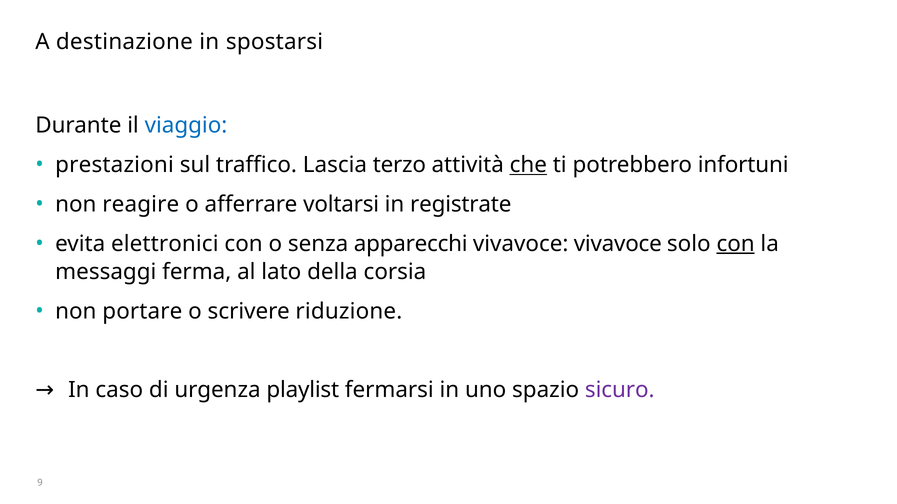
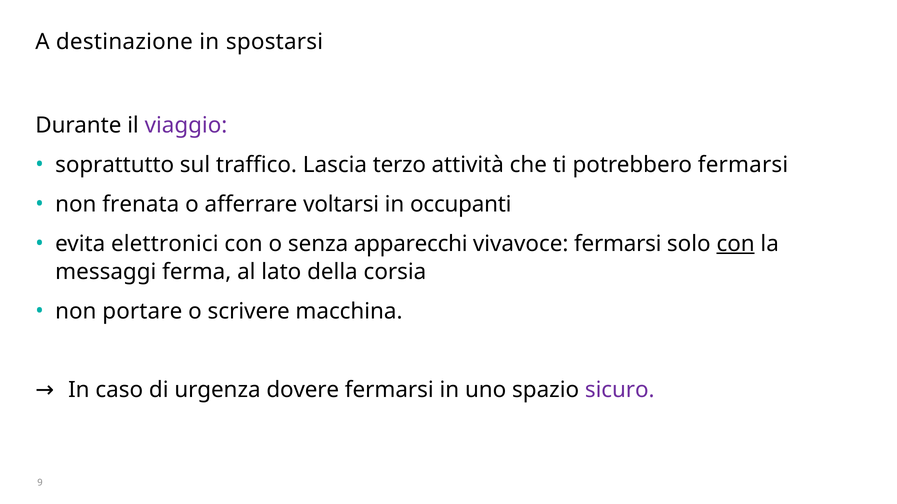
viaggio colour: blue -> purple
prestazioni: prestazioni -> soprattutto
che underline: present -> none
potrebbero infortuni: infortuni -> fermarsi
reagire: reagire -> frenata
registrate: registrate -> occupanti
vivavoce vivavoce: vivavoce -> fermarsi
riduzione: riduzione -> macchina
playlist: playlist -> dovere
